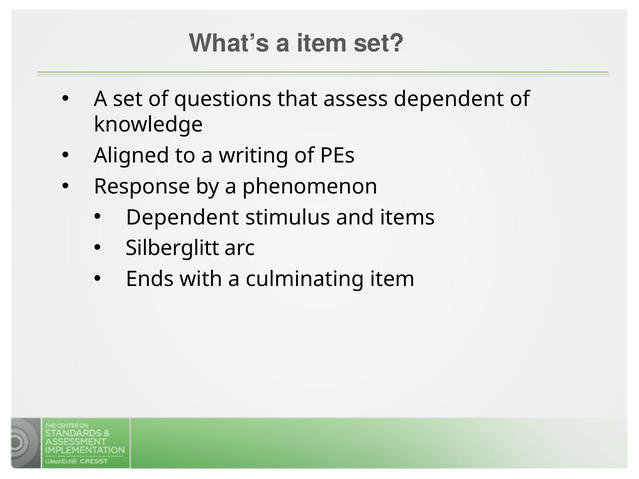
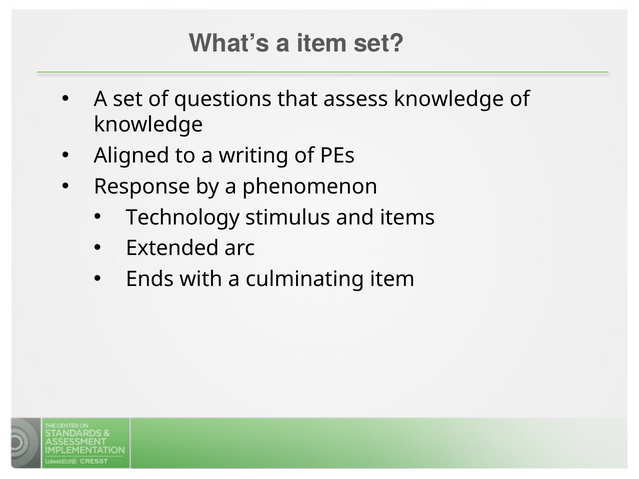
assess dependent: dependent -> knowledge
Dependent at (183, 218): Dependent -> Technology
Silberglitt: Silberglitt -> Extended
